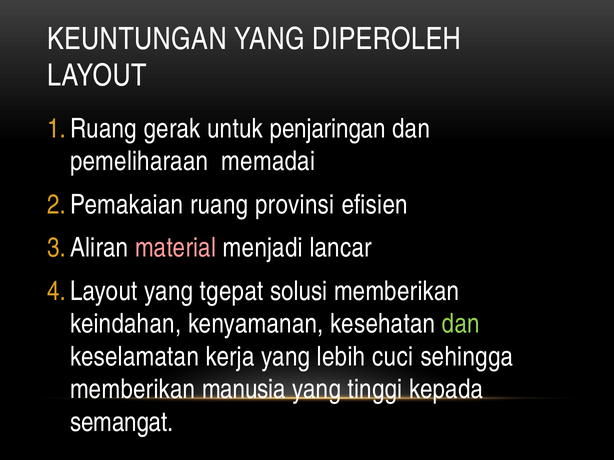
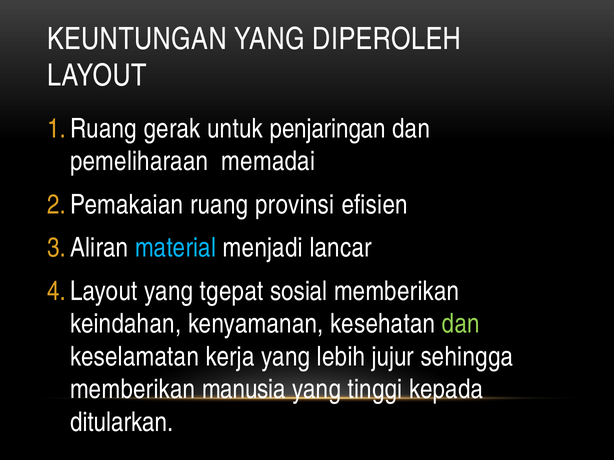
material colour: pink -> light blue
solusi: solusi -> sosial
cuci: cuci -> jujur
semangat: semangat -> ditularkan
